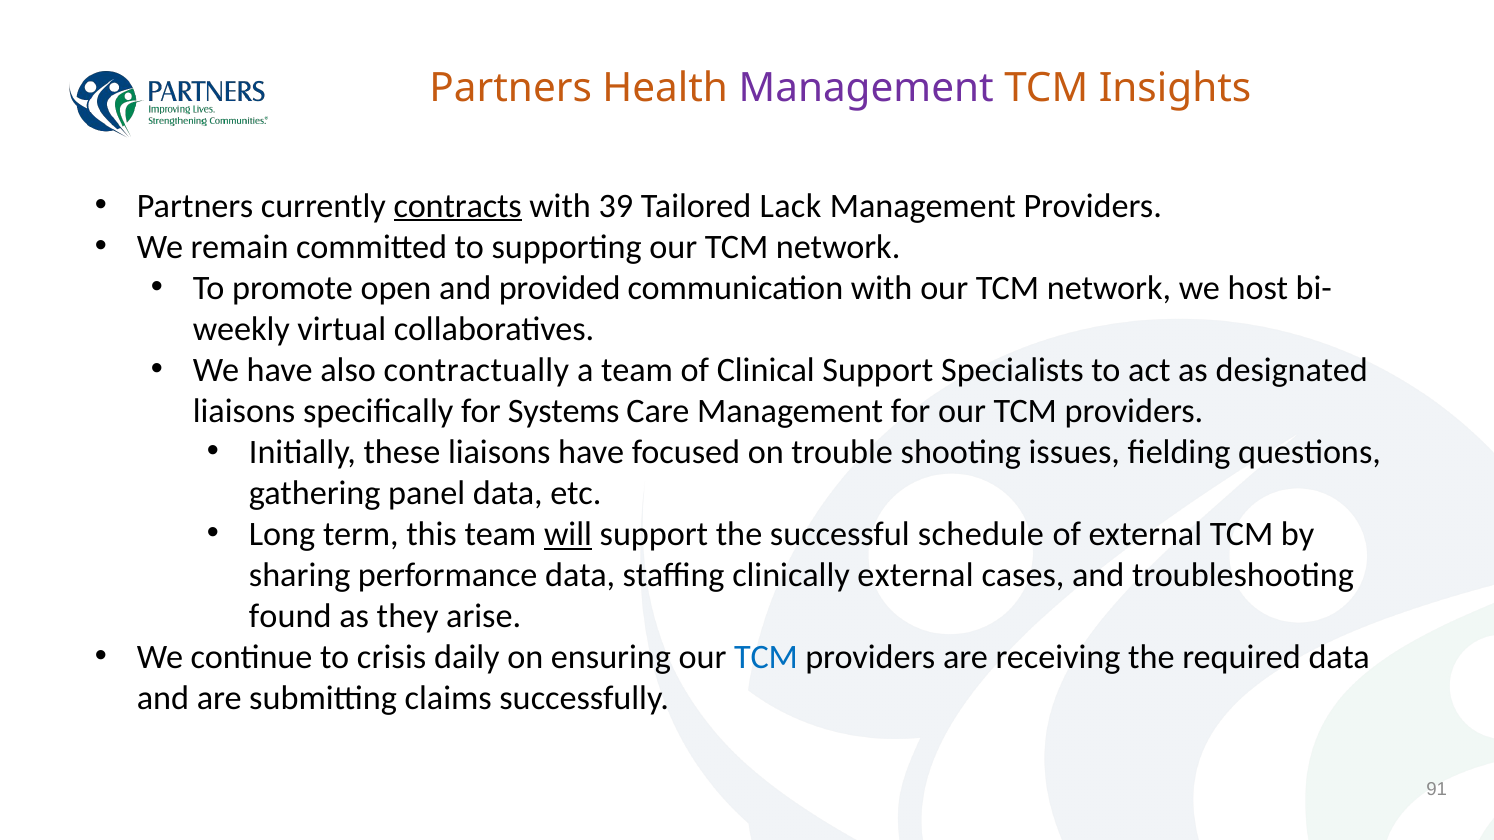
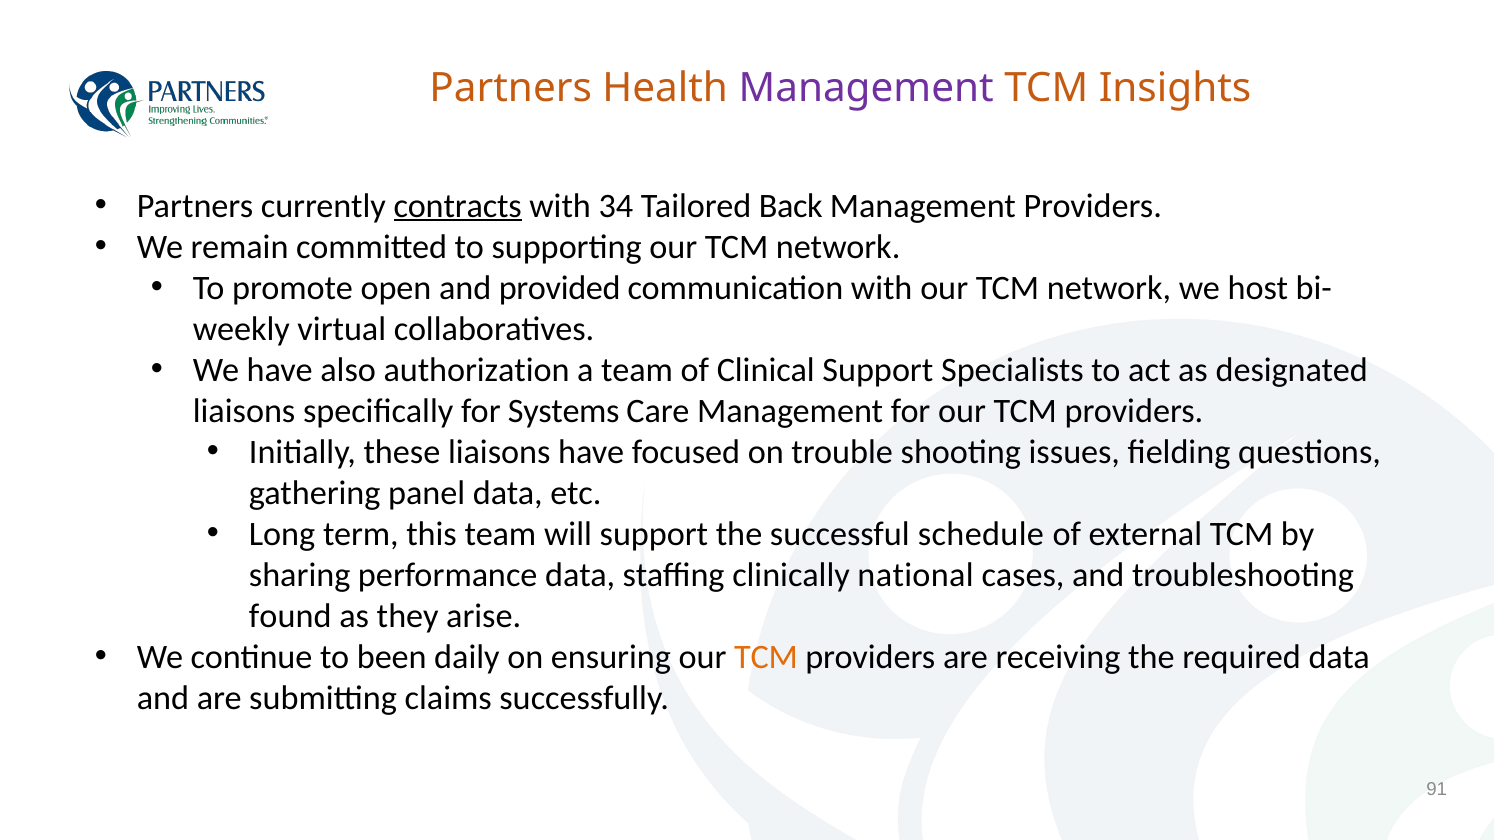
39: 39 -> 34
Lack: Lack -> Back
contractually: contractually -> authorization
will underline: present -> none
clinically external: external -> national
crisis: crisis -> been
TCM at (766, 658) colour: blue -> orange
